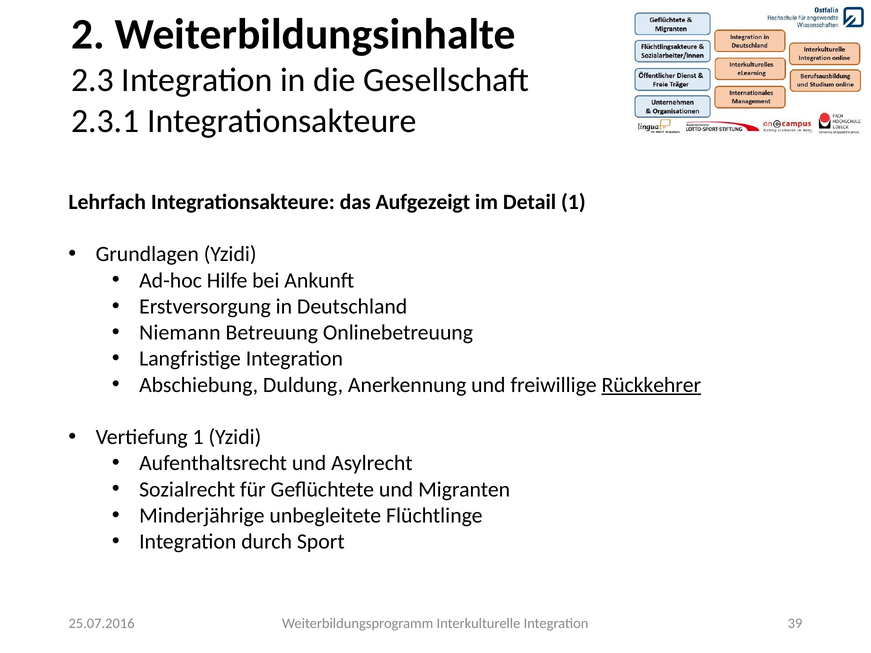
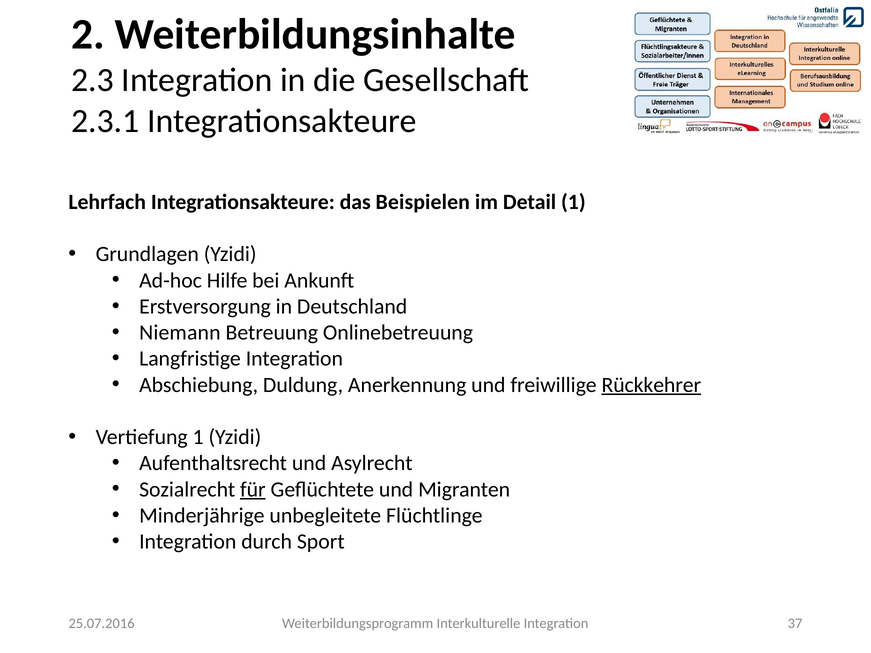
Aufgezeigt: Aufgezeigt -> Beispielen
für underline: none -> present
39: 39 -> 37
